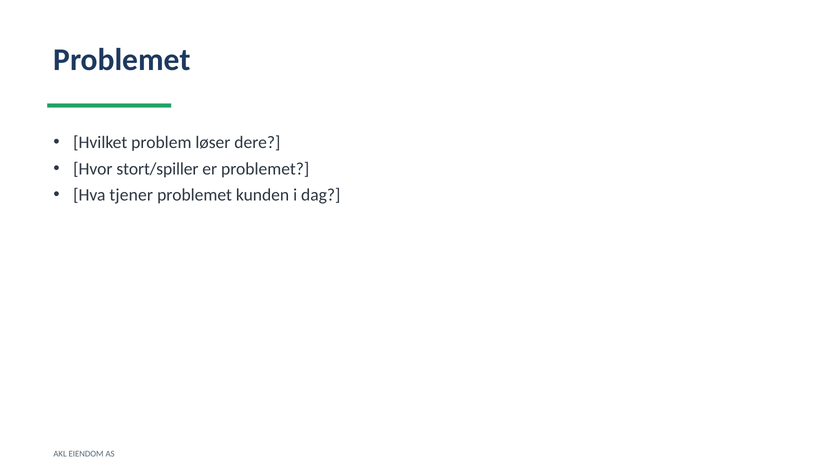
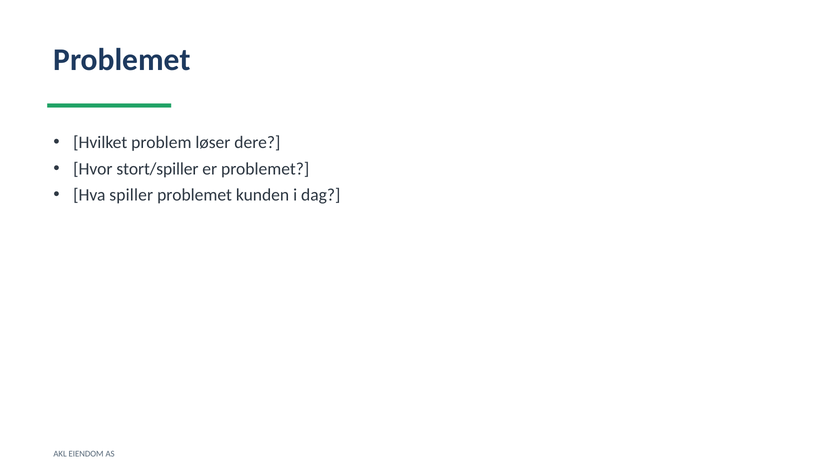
tjener: tjener -> spiller
